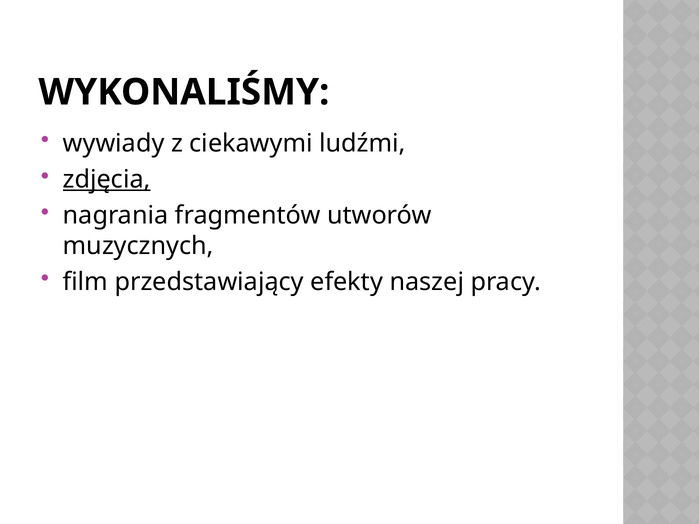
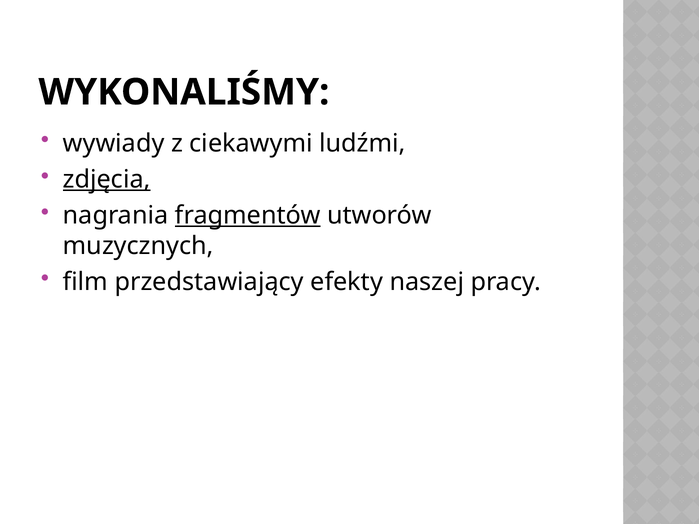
fragmentów underline: none -> present
